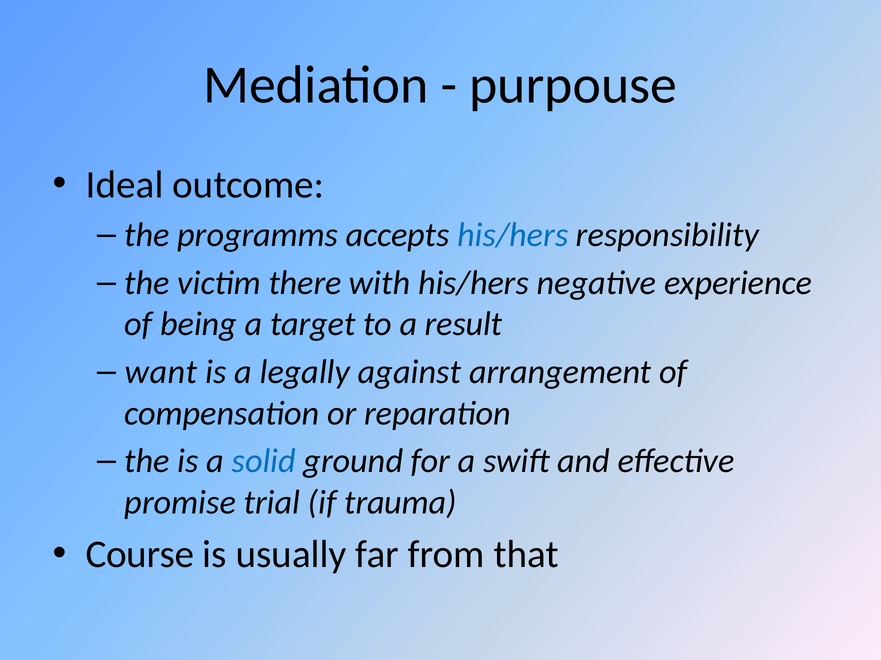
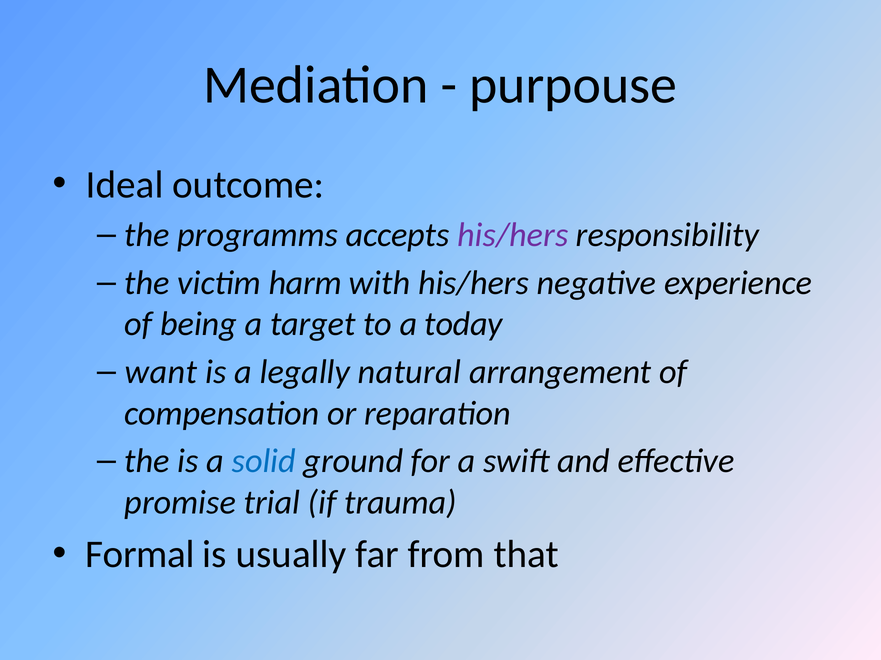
his/hers at (513, 235) colour: blue -> purple
there: there -> harm
result: result -> today
against: against -> natural
Course: Course -> Formal
